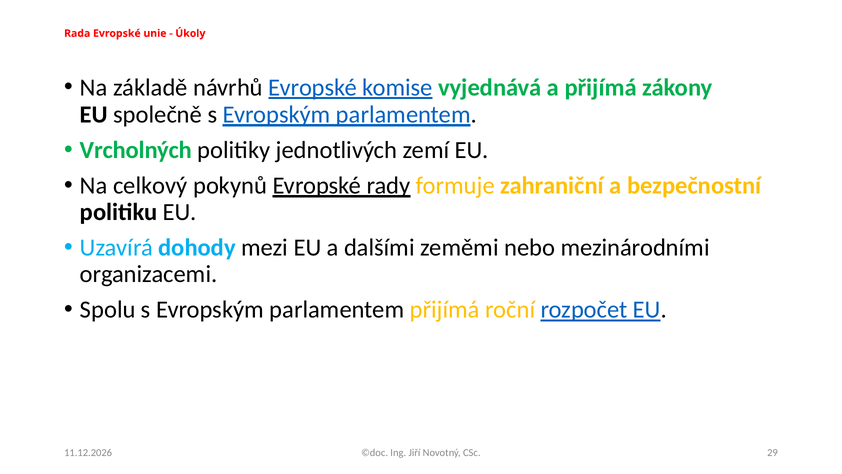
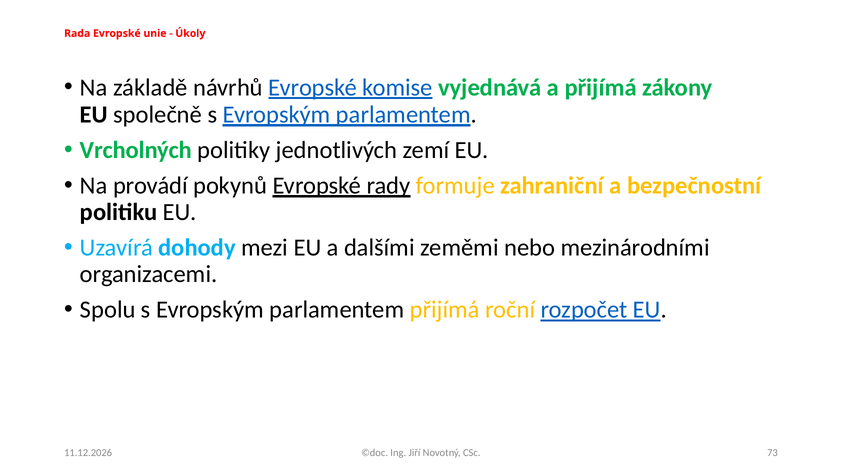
celkový: celkový -> provádí
29: 29 -> 73
